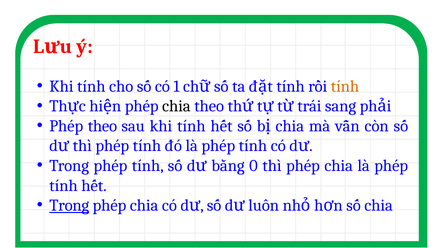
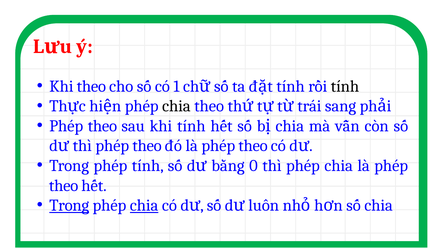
tính at (91, 86): tính -> theo
tính at (345, 86) colour: orange -> black
thì phép tính: tính -> theo
là phép tính: tính -> theo
tính at (64, 186): tính -> theo
chia at (144, 205) underline: none -> present
